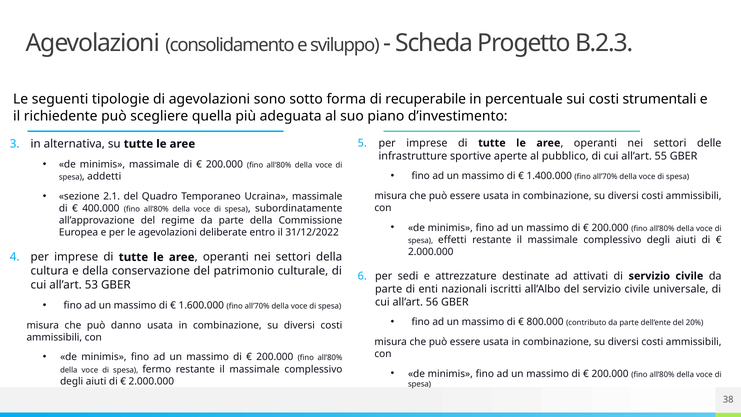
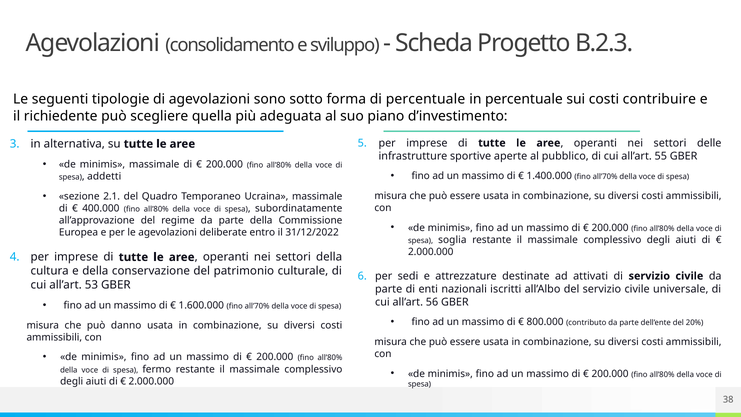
di recuperabile: recuperabile -> percentuale
strumentali: strumentali -> contribuire
effetti: effetti -> soglia
